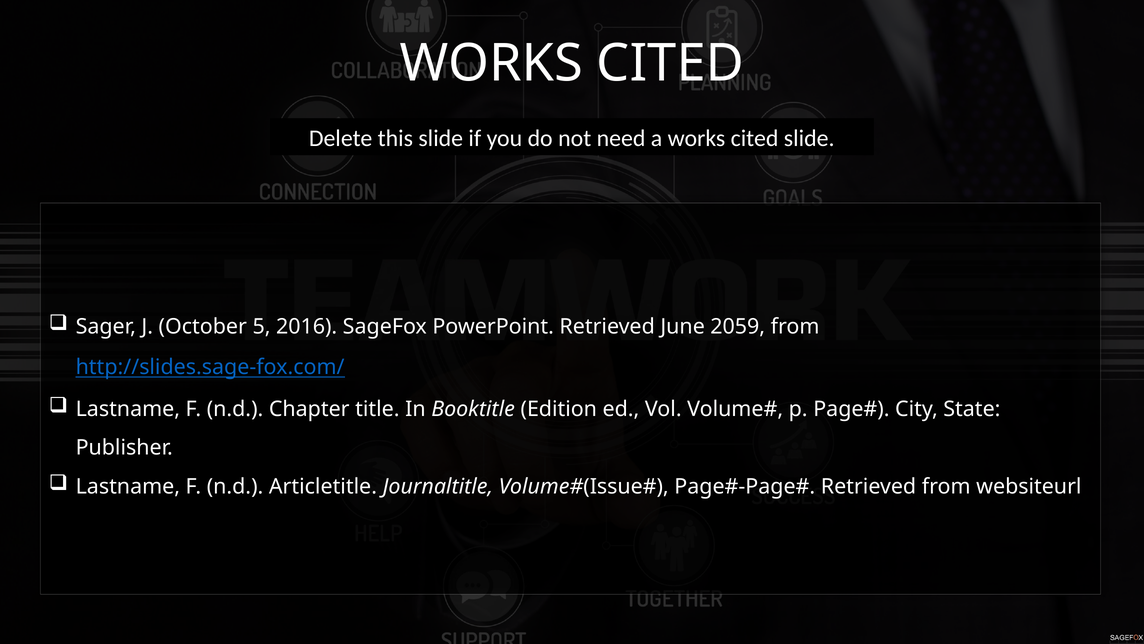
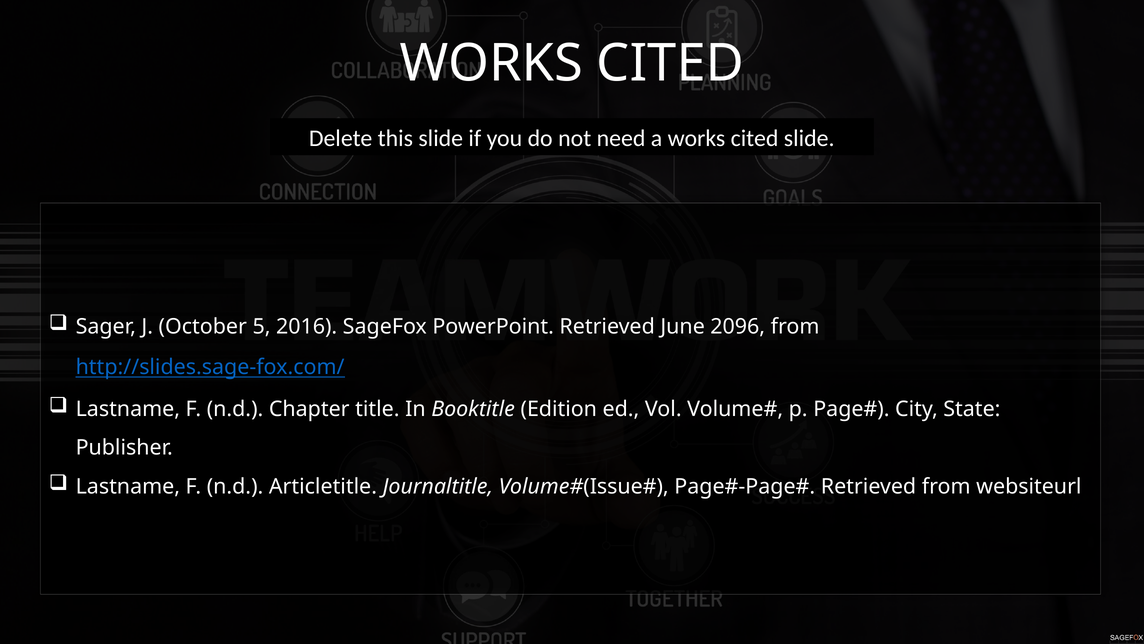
2059: 2059 -> 2096
